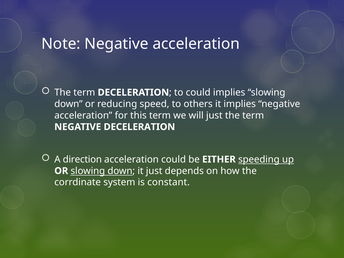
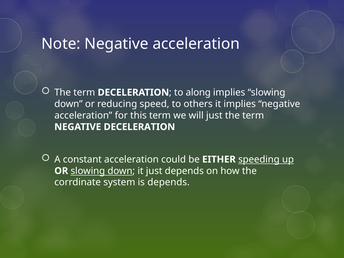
to could: could -> along
direction: direction -> constant
is constant: constant -> depends
